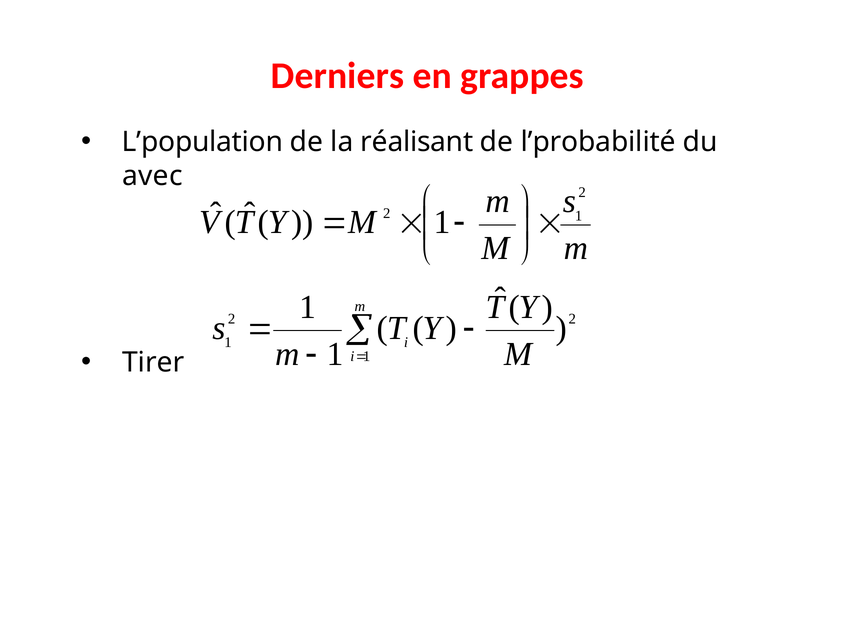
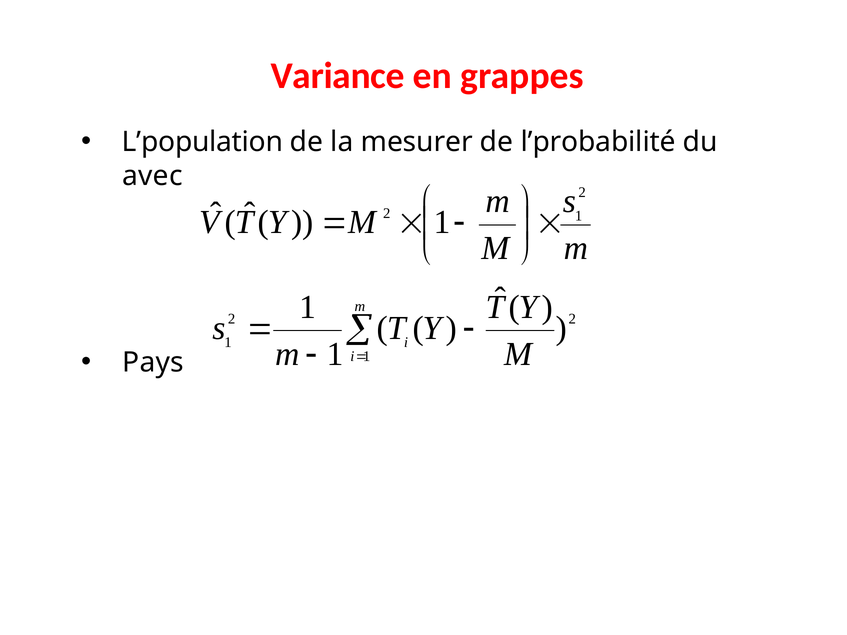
Derniers: Derniers -> Variance
réalisant: réalisant -> mesurer
Tirer: Tirer -> Pays
